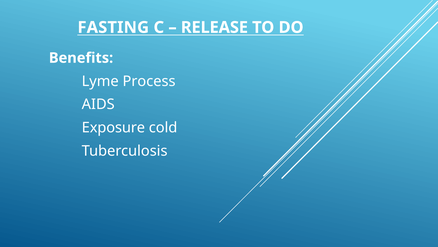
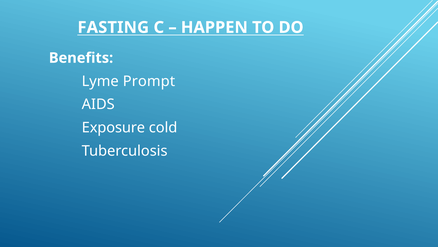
RELEASE: RELEASE -> HAPPEN
Process: Process -> Prompt
